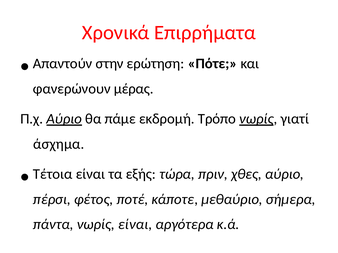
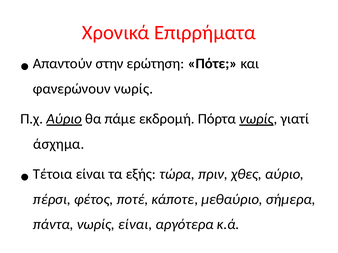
φανερώνουν μέρας: μέρας -> νωρίς
Τρόπο: Τρόπο -> Πόρτα
